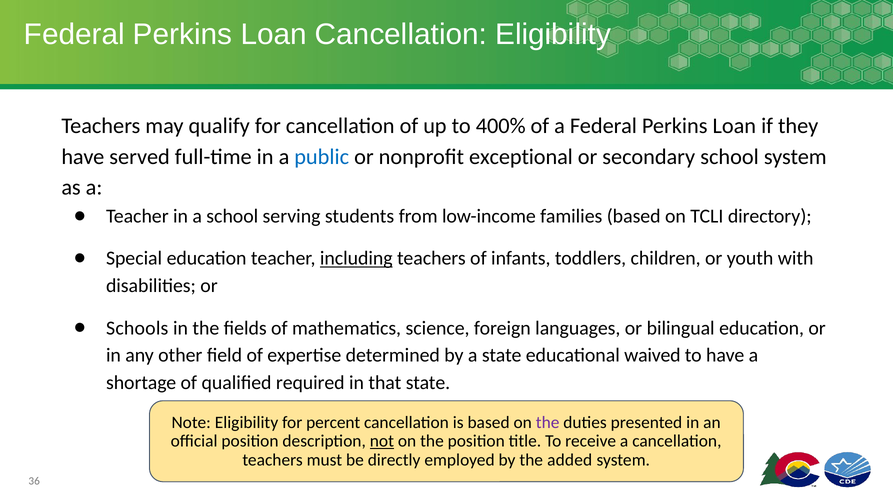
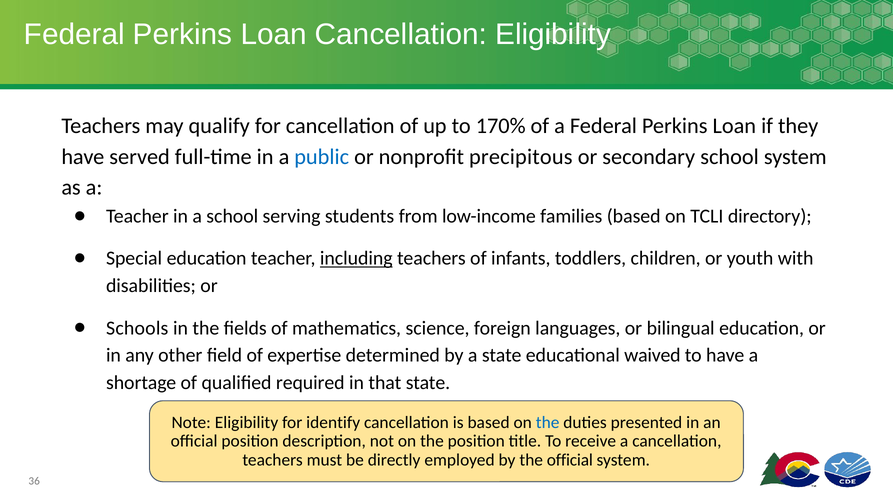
400%: 400% -> 170%
exceptional: exceptional -> precipitous
percent: percent -> identify
the at (548, 423) colour: purple -> blue
not underline: present -> none
the added: added -> official
